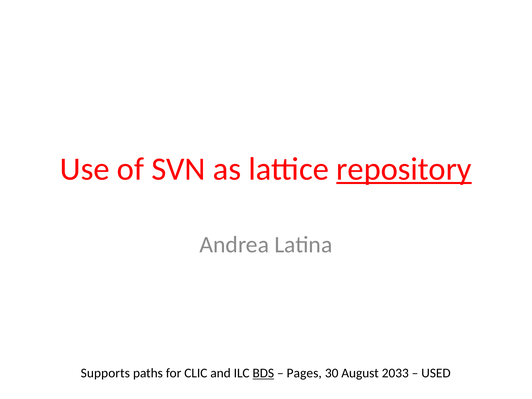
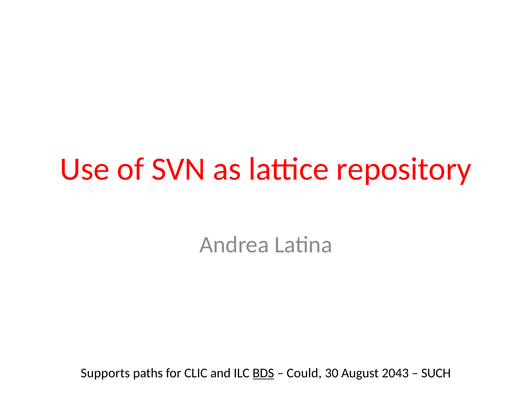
repository underline: present -> none
Pages: Pages -> Could
2033: 2033 -> 2043
USED: USED -> SUCH
